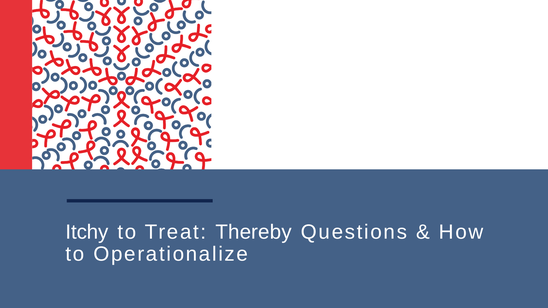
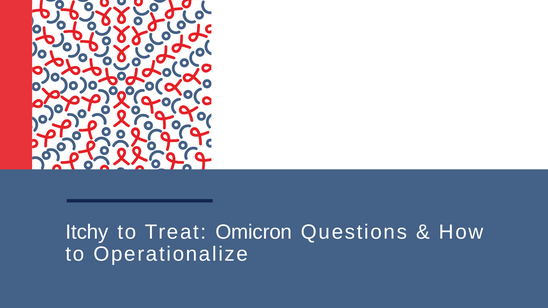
Thereby: Thereby -> Omicron
